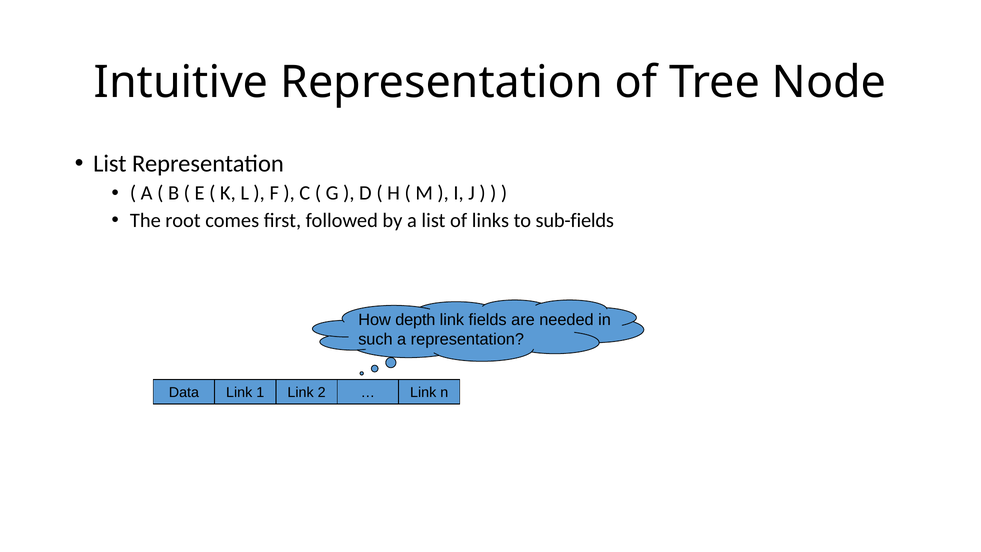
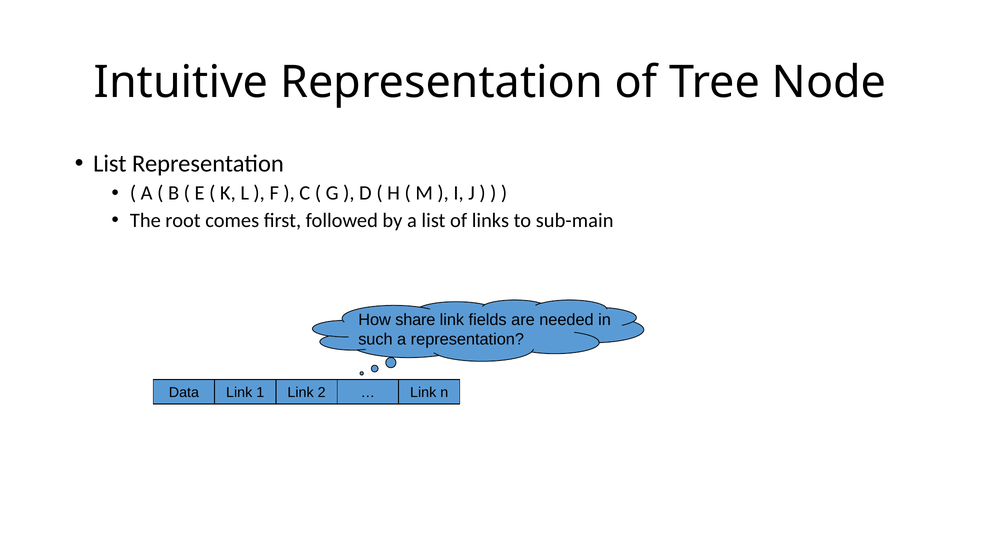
sub-fields: sub-fields -> sub-main
depth: depth -> share
